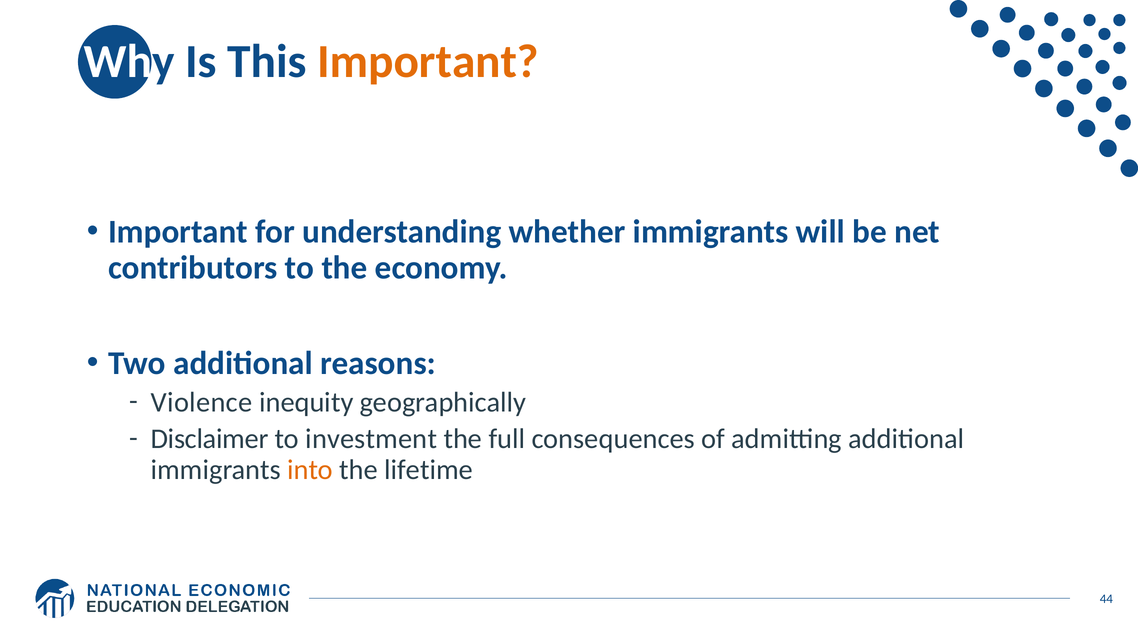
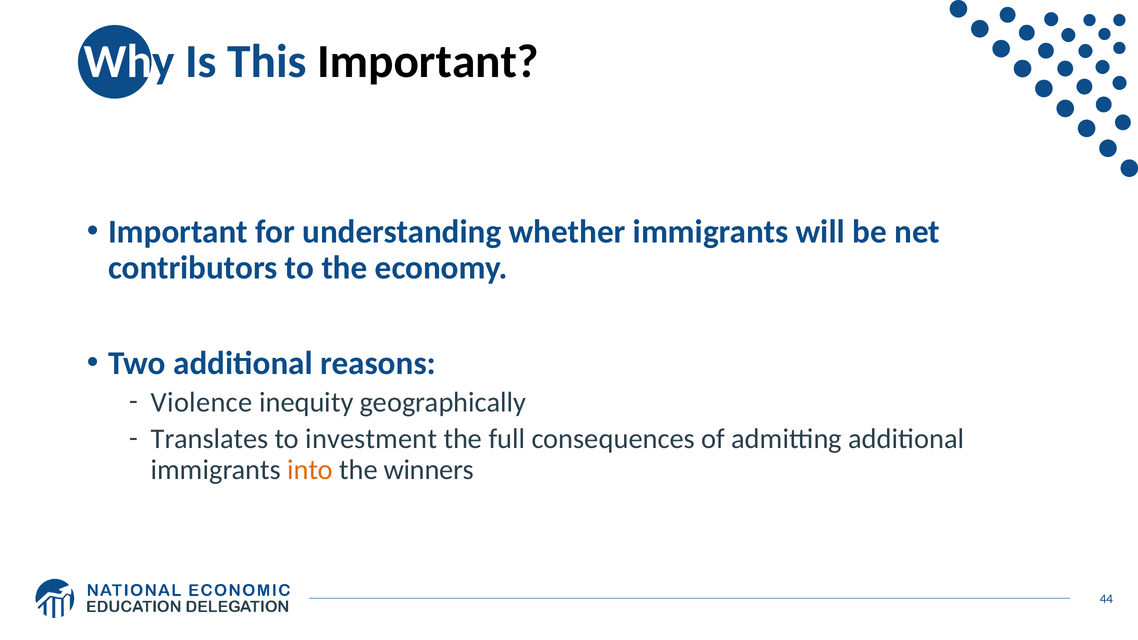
Important at (428, 62) colour: orange -> black
Disclaimer: Disclaimer -> Translates
lifetime: lifetime -> winners
